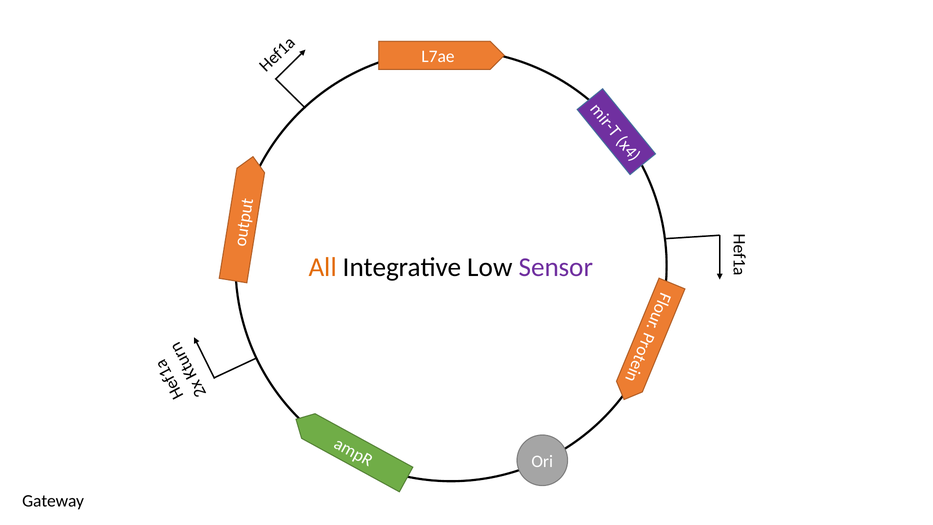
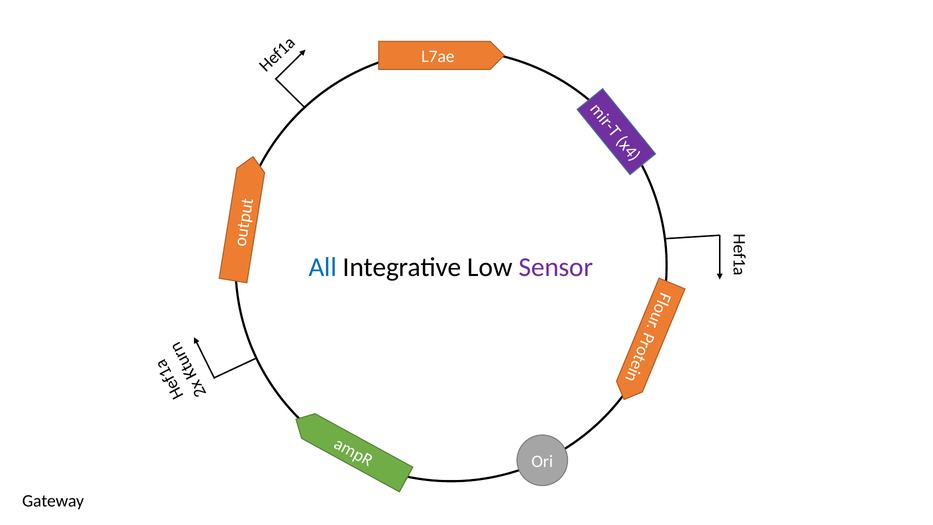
All colour: orange -> blue
